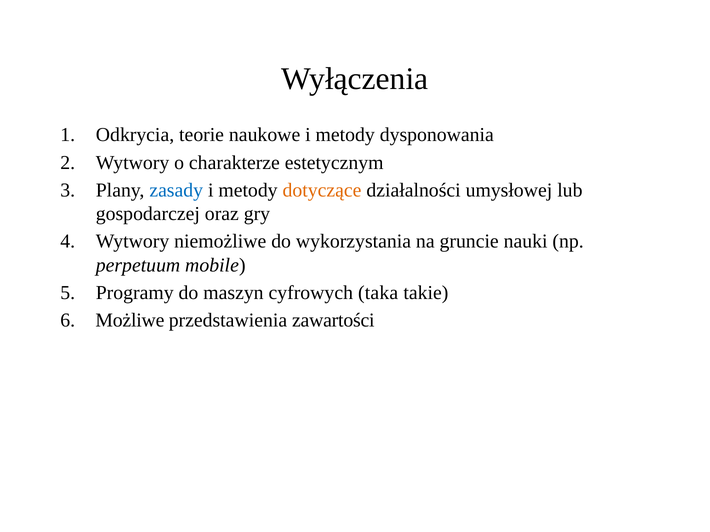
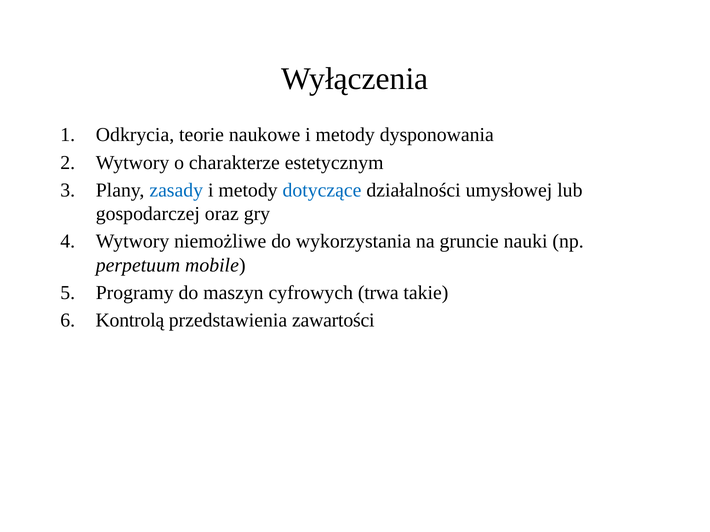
dotyczące colour: orange -> blue
taka: taka -> trwa
Możliwe: Możliwe -> Kontrolą
